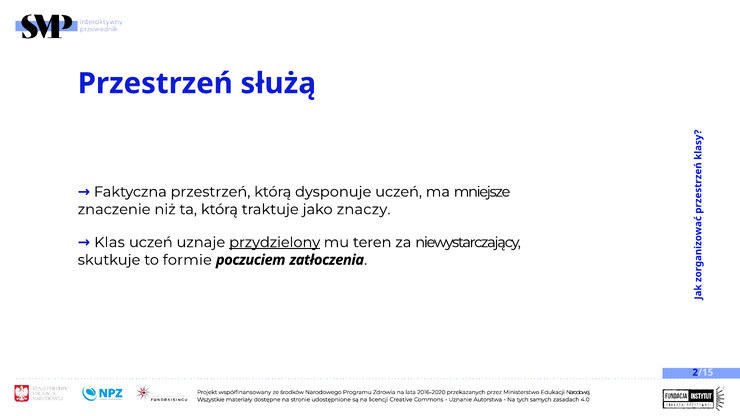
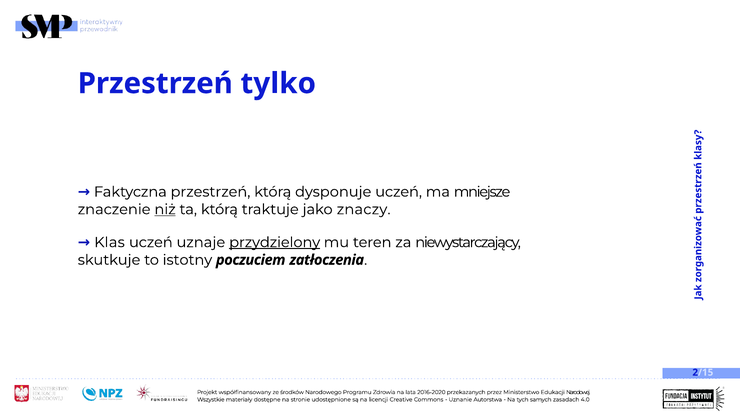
służą: służą -> tylko
niż underline: none -> present
formie: formie -> istotny
